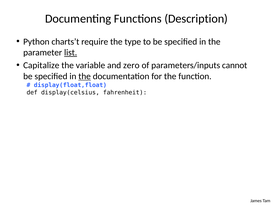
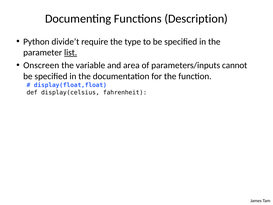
charts’t: charts’t -> divide’t
Capitalize: Capitalize -> Onscreen
zero: zero -> area
the at (85, 76) underline: present -> none
